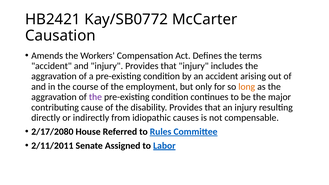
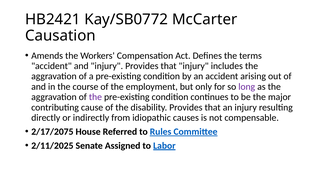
long colour: orange -> purple
2/17/2080: 2/17/2080 -> 2/17/2075
2/11/2011: 2/11/2011 -> 2/11/2025
